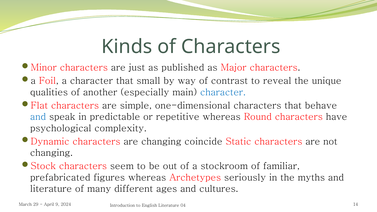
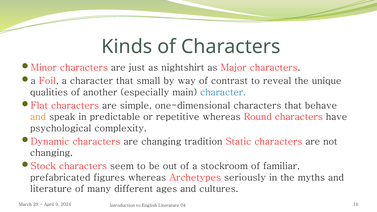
published: published -> nightshirt
and at (38, 117) colour: blue -> orange
coincide: coincide -> tradition
